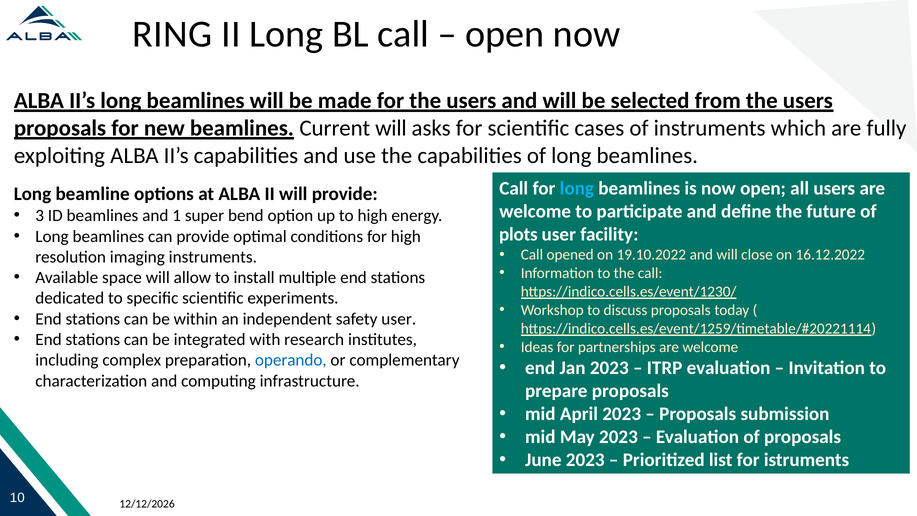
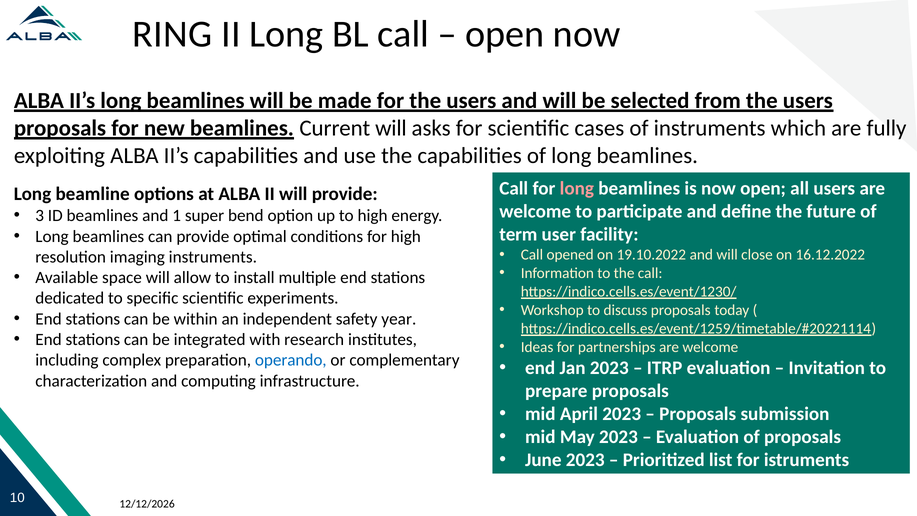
long at (577, 189) colour: light blue -> pink
plots: plots -> term
safety user: user -> year
